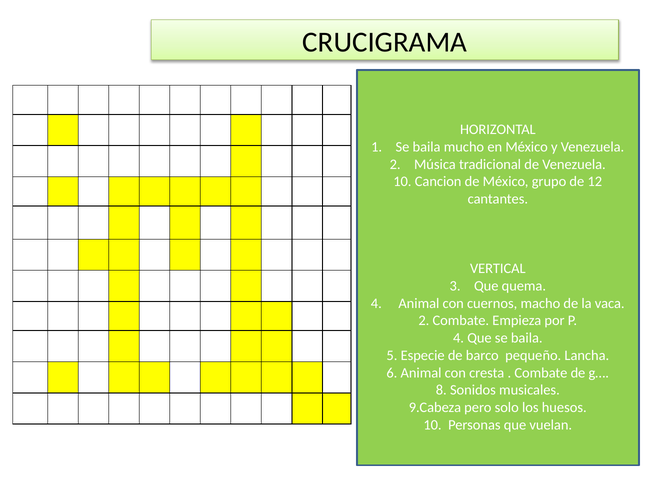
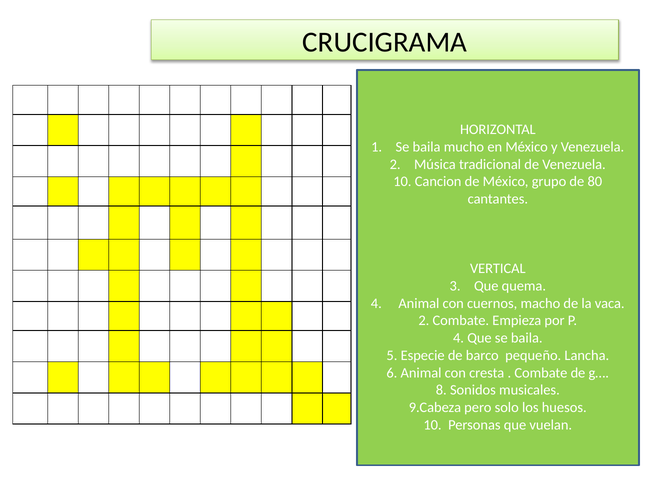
12: 12 -> 80
